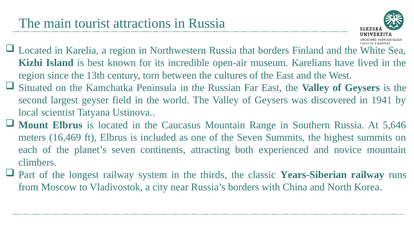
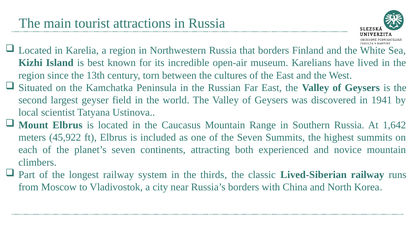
5,646: 5,646 -> 1,642
16,469: 16,469 -> 45,922
Years-Siberian: Years-Siberian -> Lived-Siberian
